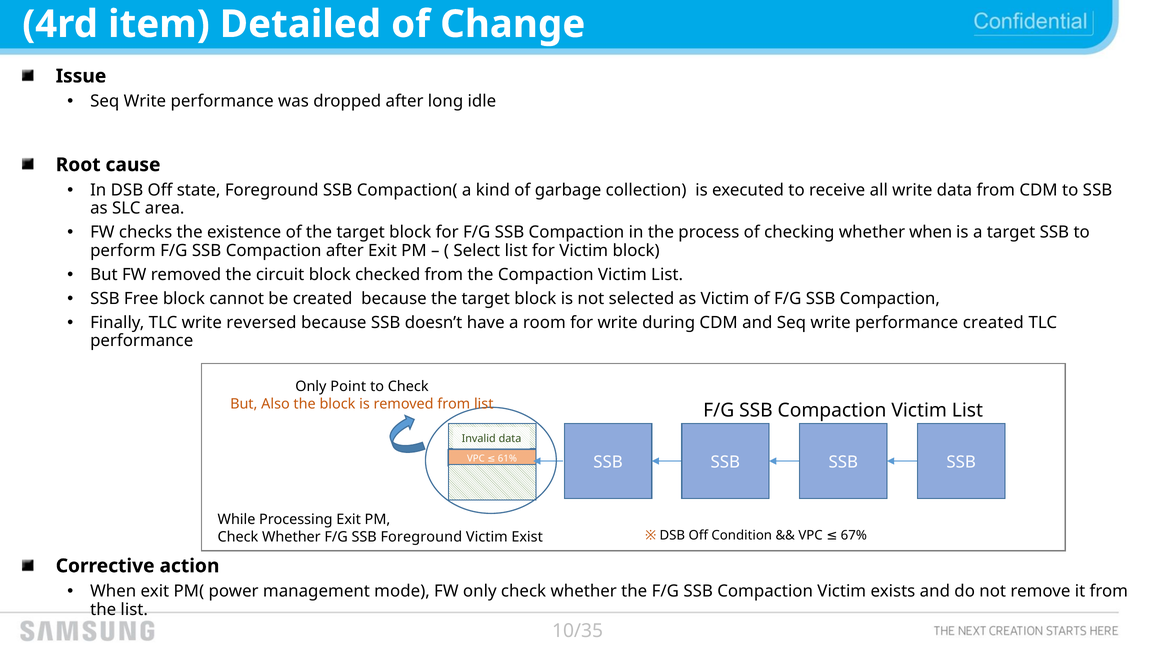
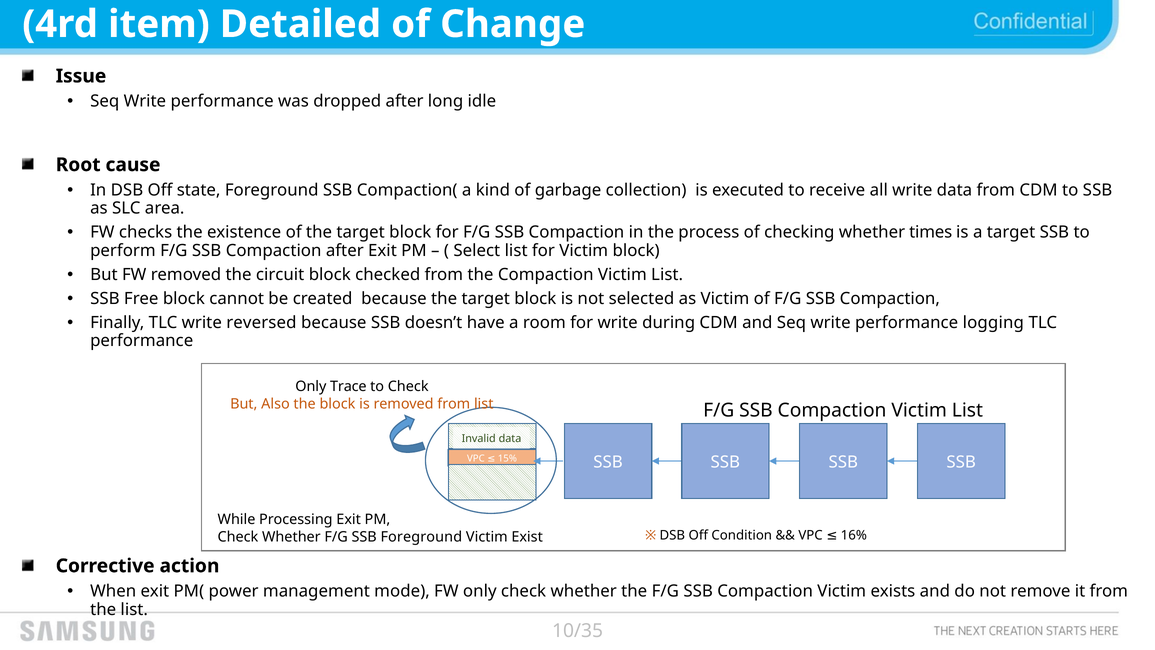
whether when: when -> times
performance created: created -> logging
Point: Point -> Trace
61%: 61% -> 15%
67%: 67% -> 16%
